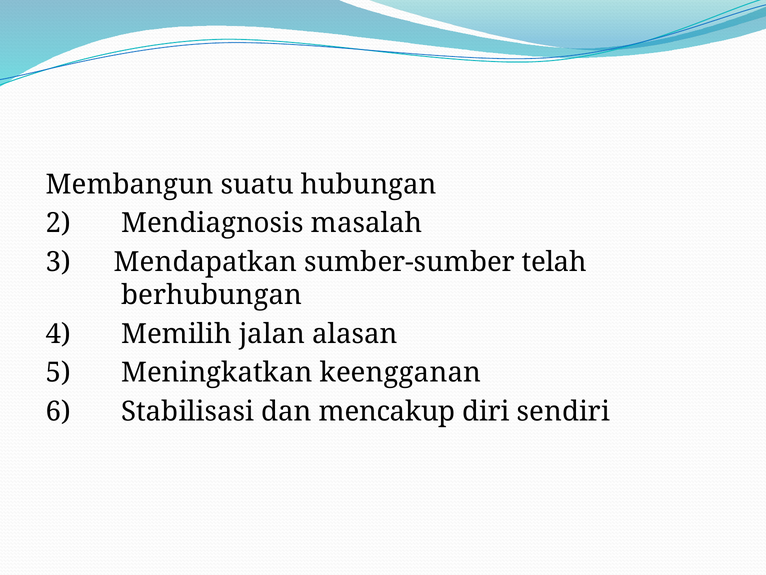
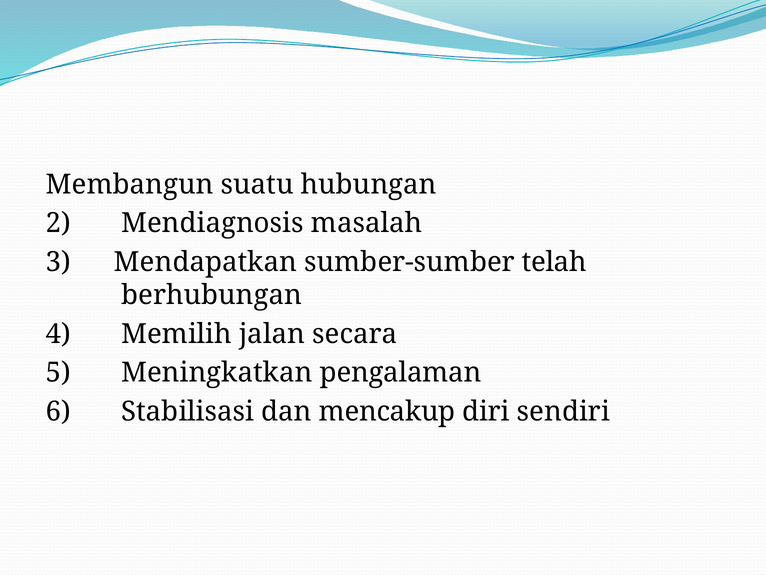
alasan: alasan -> secara
keengganan: keengganan -> pengalaman
